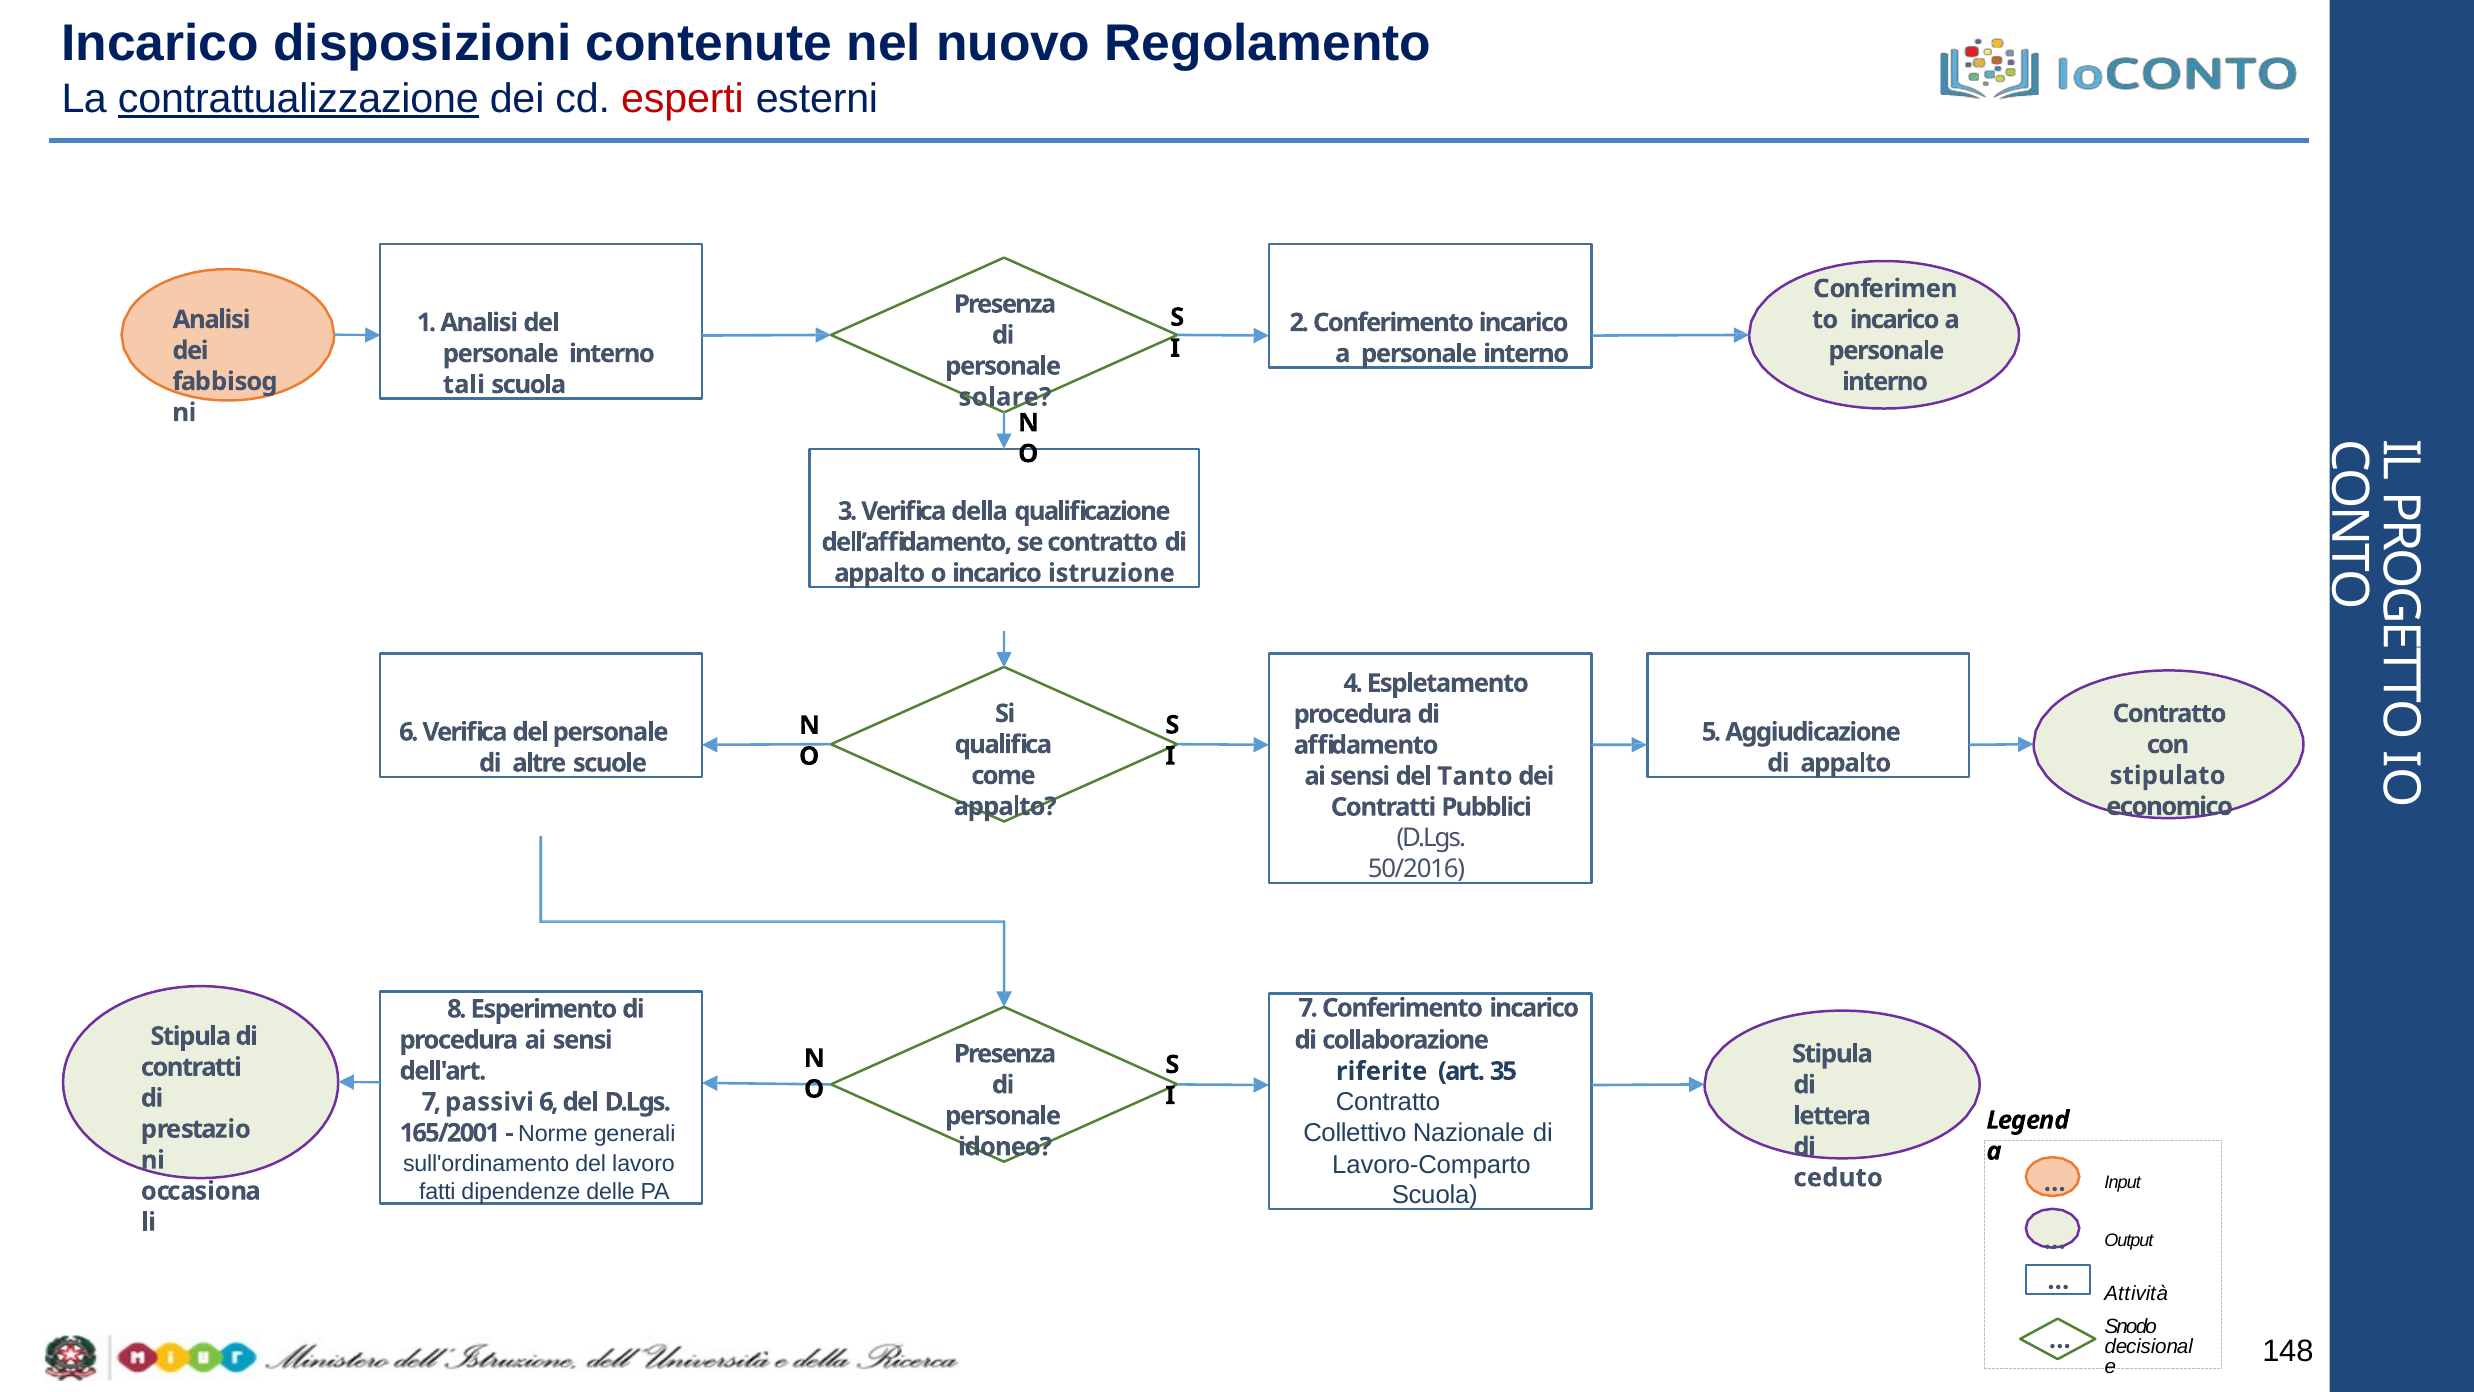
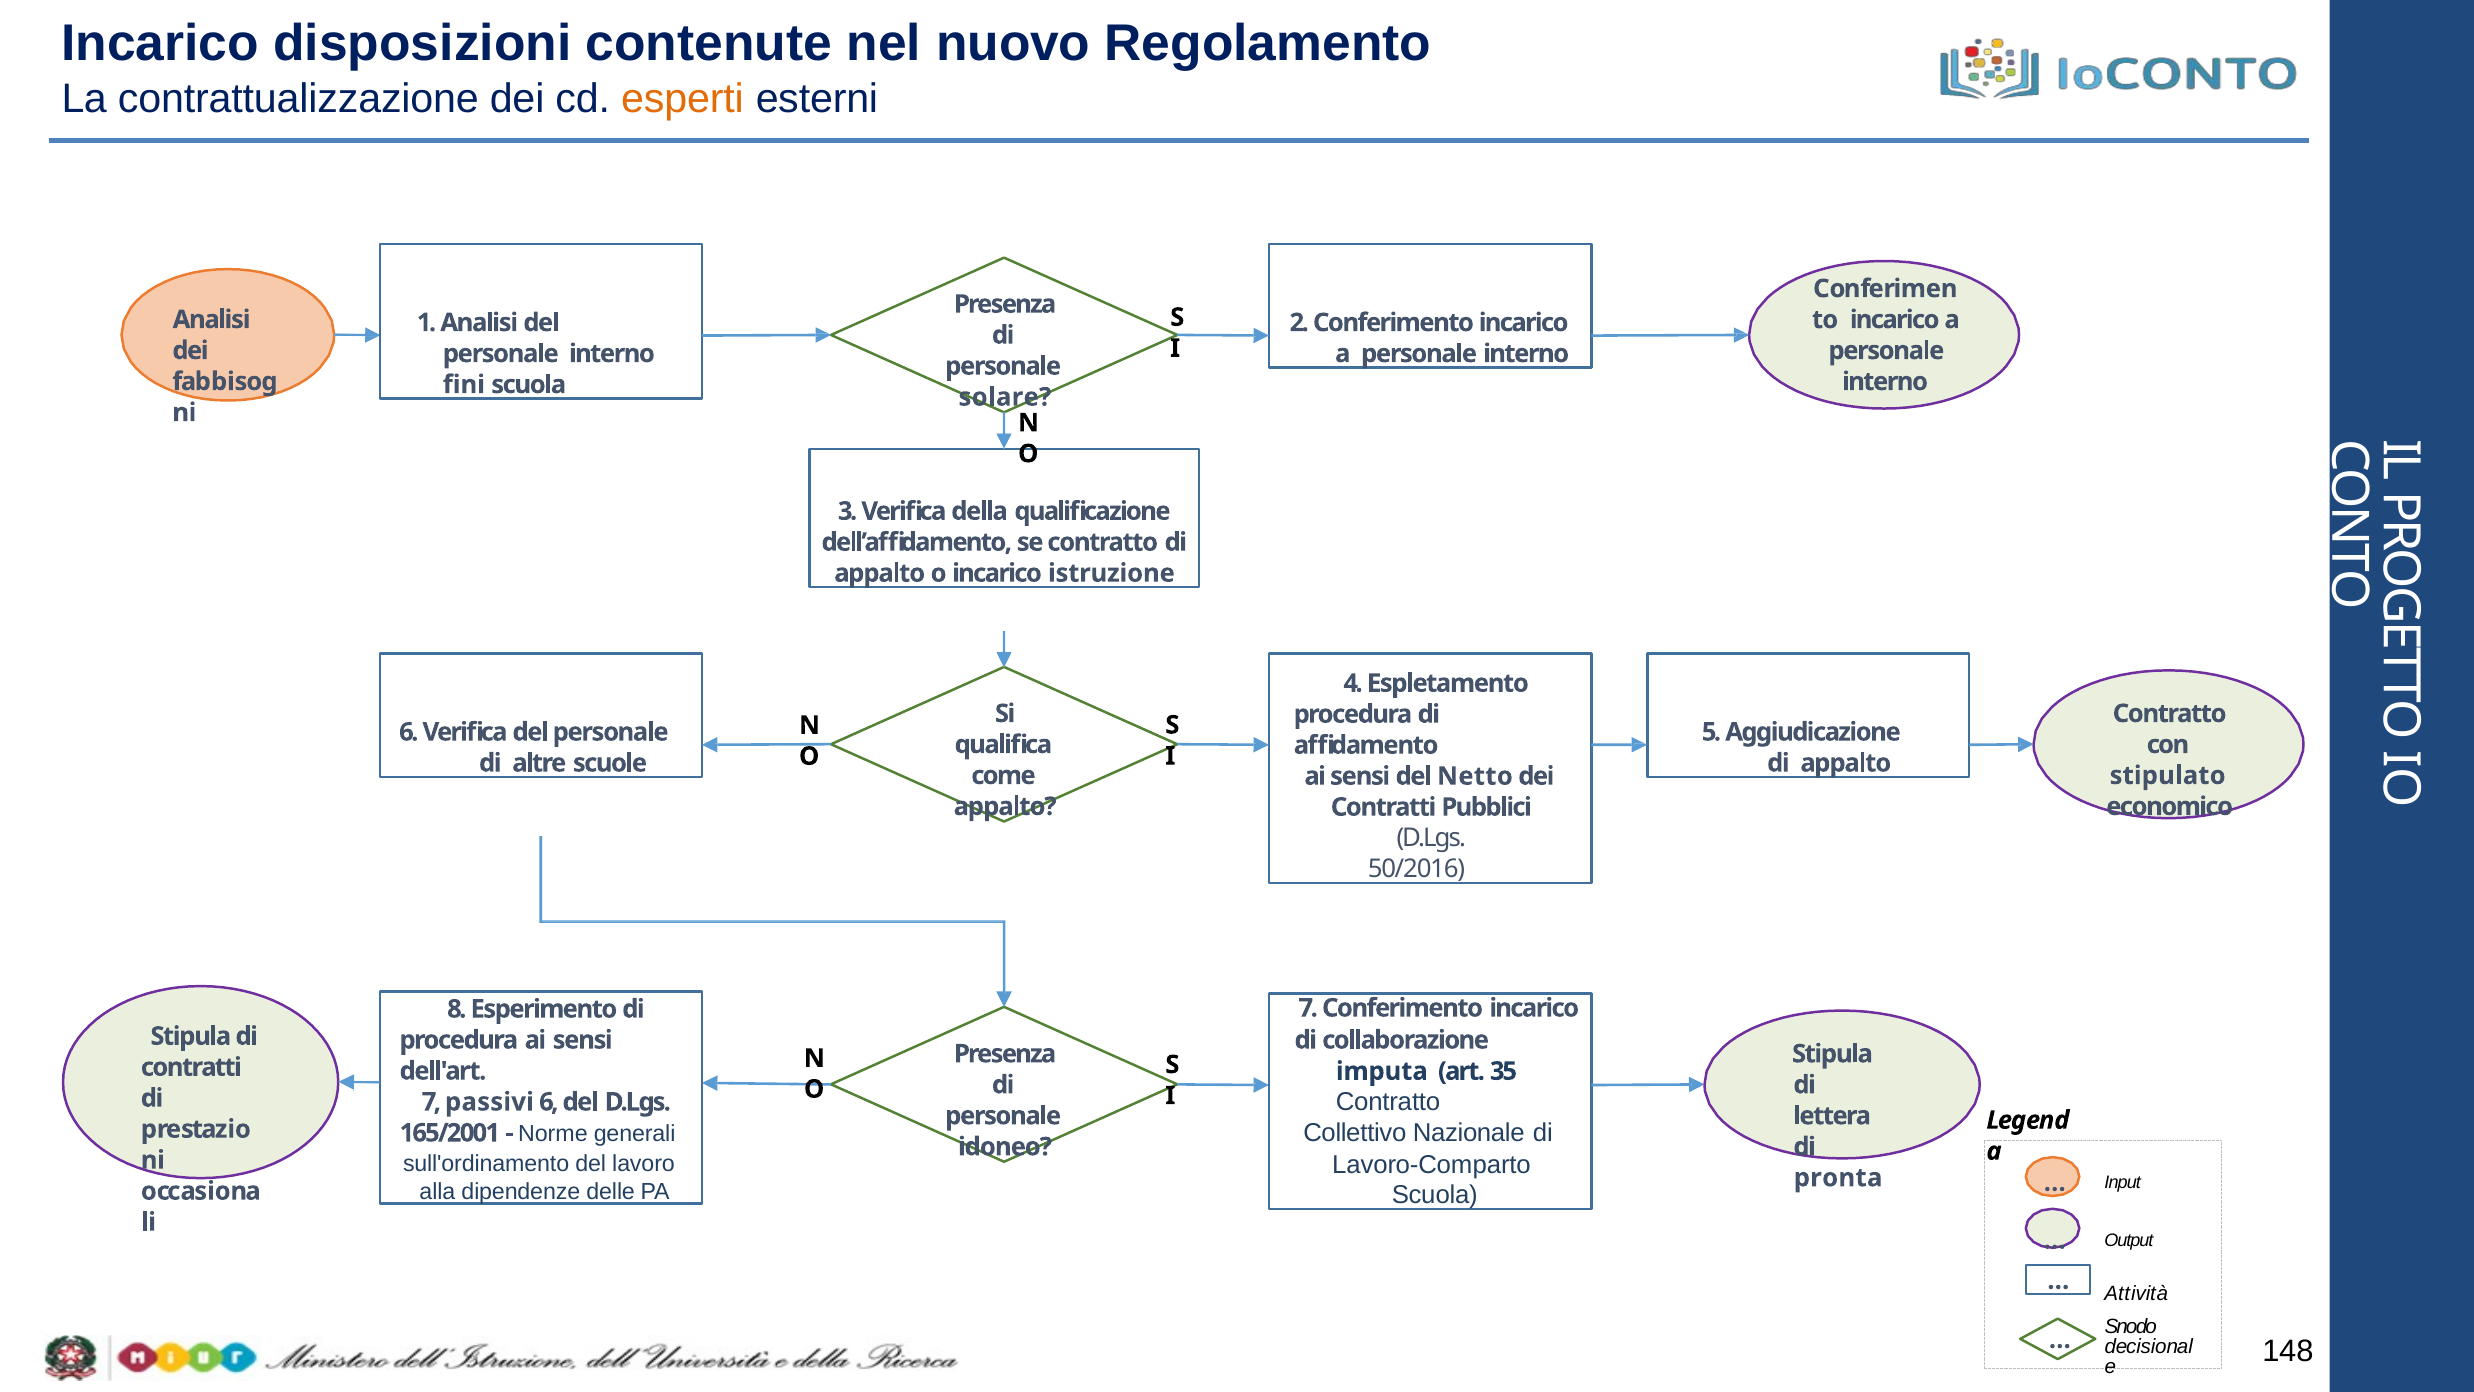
contrattualizzazione underline: present -> none
esperti colour: red -> orange
tali: tali -> fini
Tanto: Tanto -> Netto
riferite: riferite -> imputa
ceduto: ceduto -> pronta
fatti: fatti -> alla
